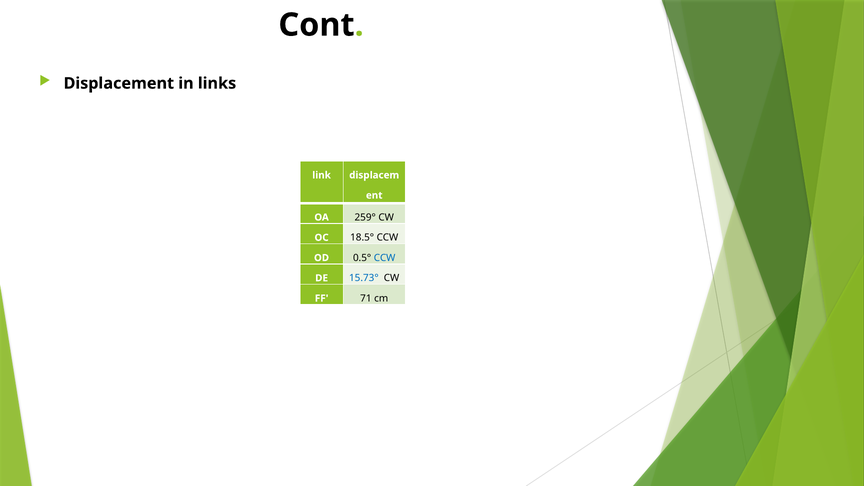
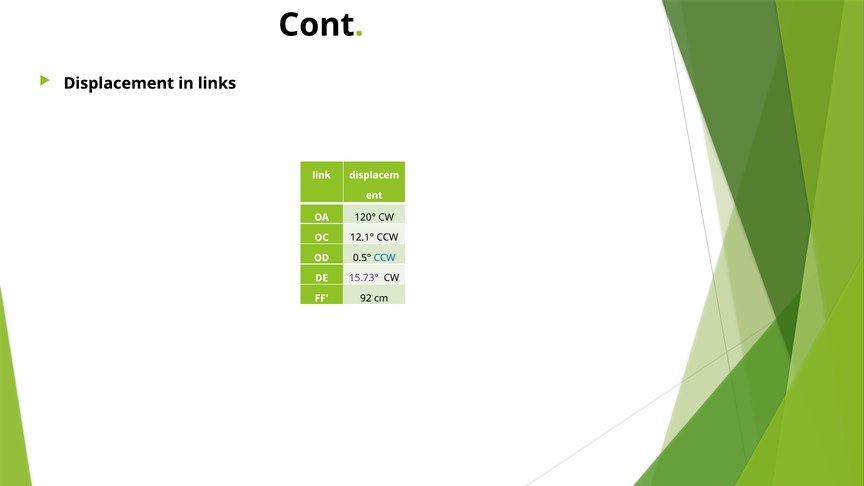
259°: 259° -> 120°
18.5°: 18.5° -> 12.1°
15.73° colour: blue -> purple
71: 71 -> 92
